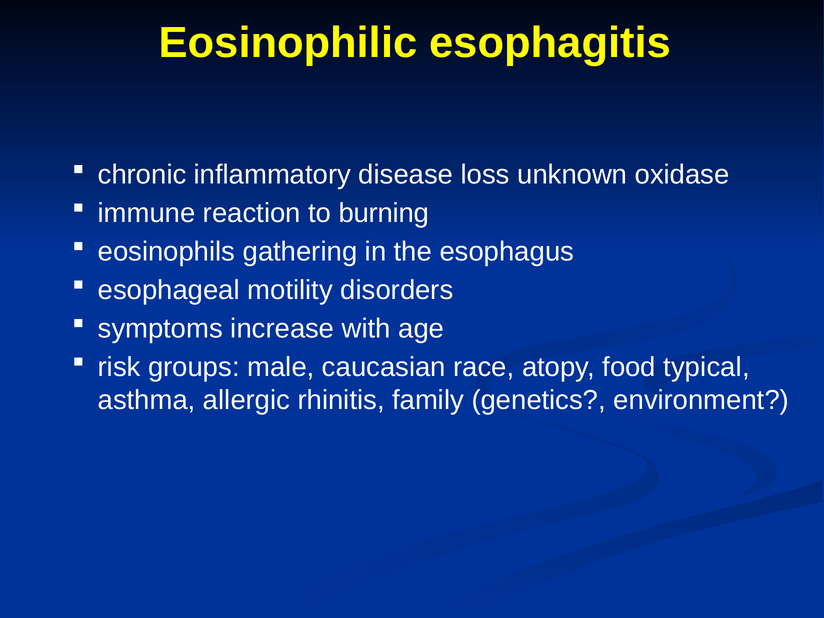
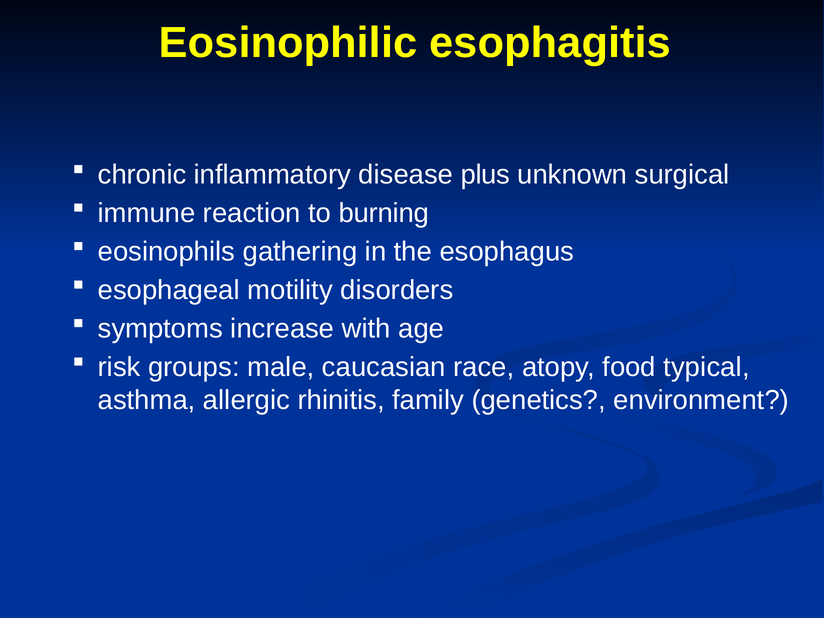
loss: loss -> plus
oxidase: oxidase -> surgical
